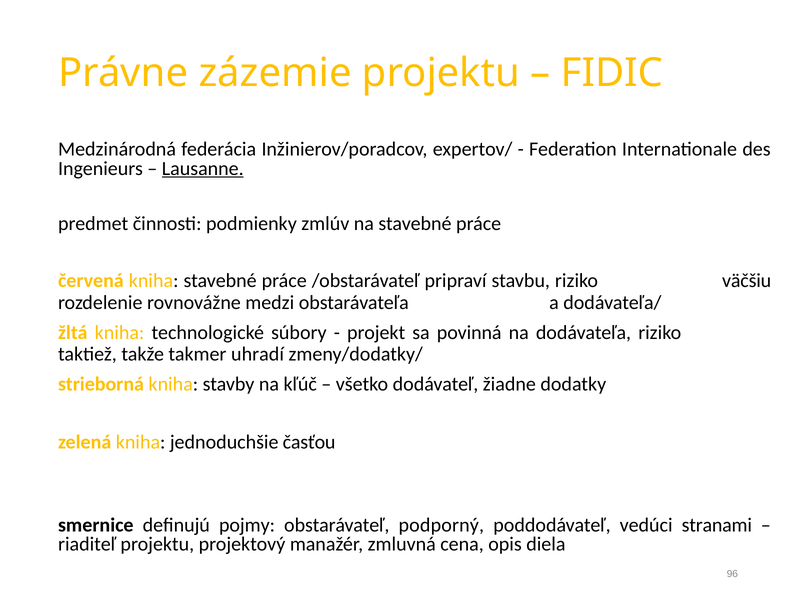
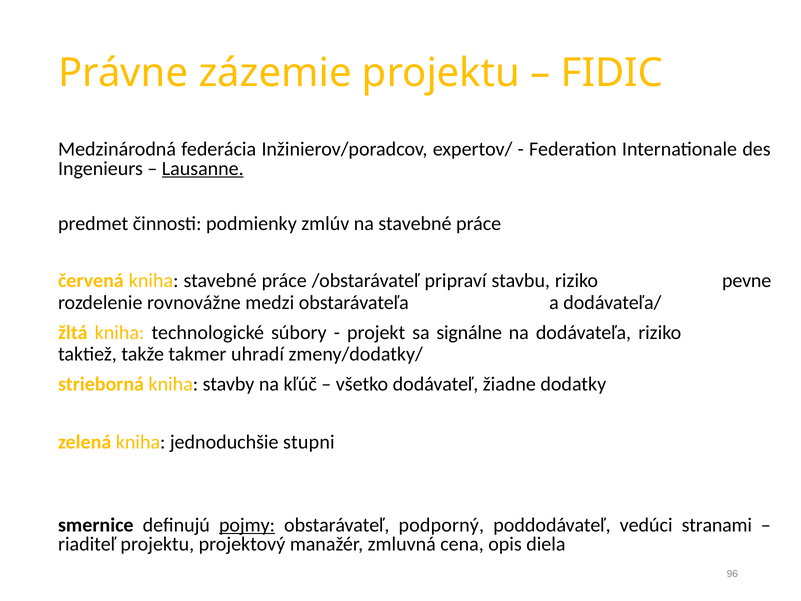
väčšiu: väčšiu -> pevne
povinná: povinná -> signálne
časťou: časťou -> stupni
pojmy underline: none -> present
